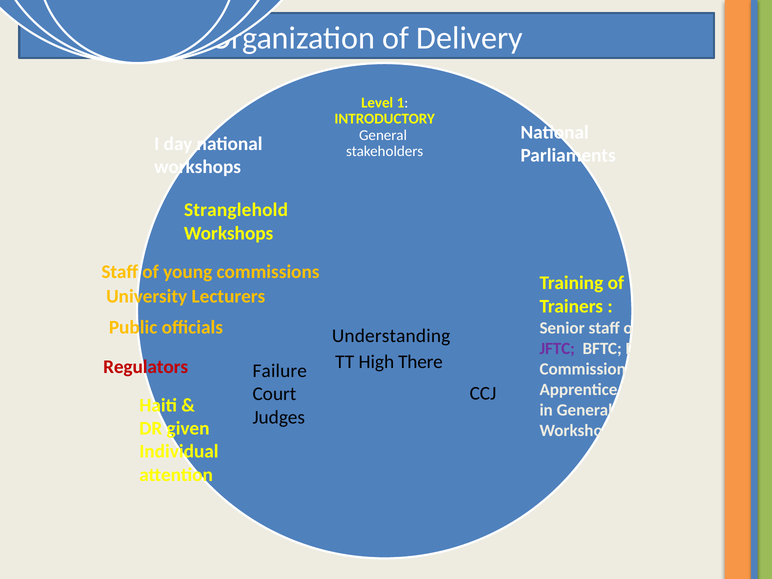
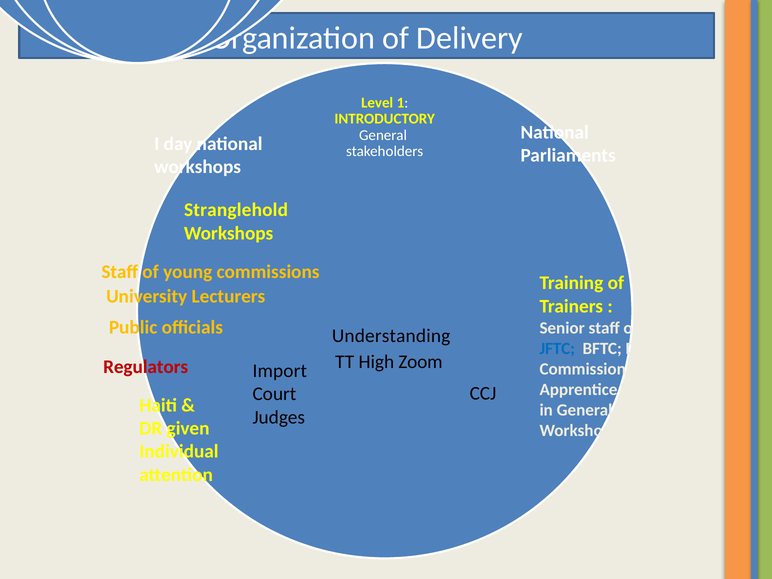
JFTC colour: purple -> blue
There: There -> Zoom
Failure: Failure -> Import
